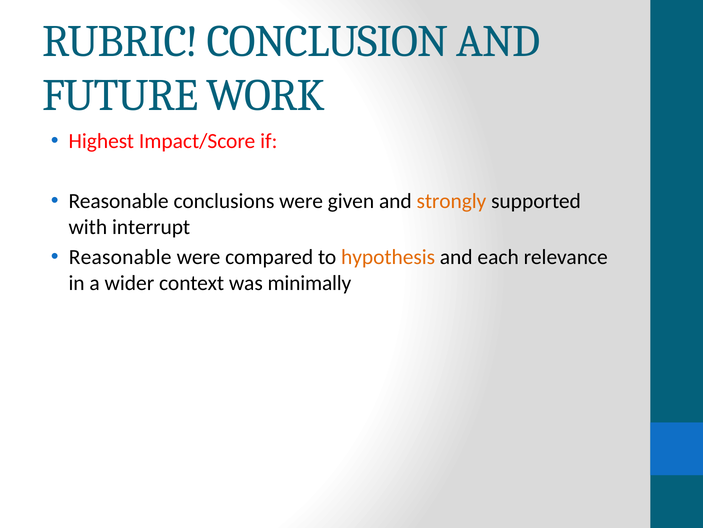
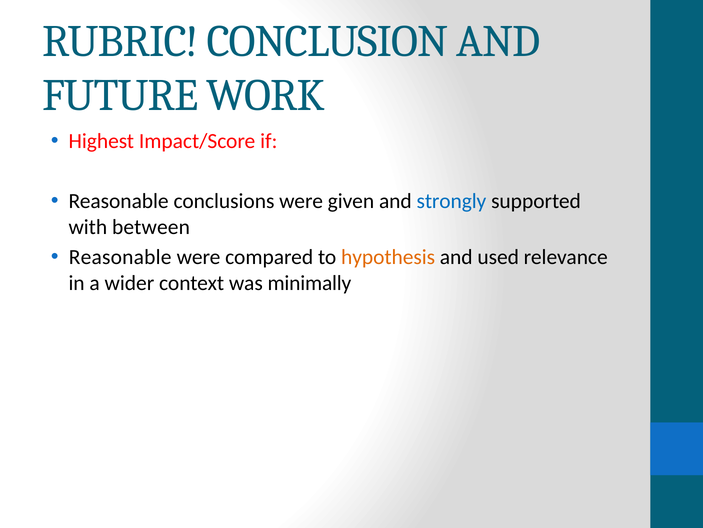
strongly colour: orange -> blue
interrupt: interrupt -> between
each: each -> used
